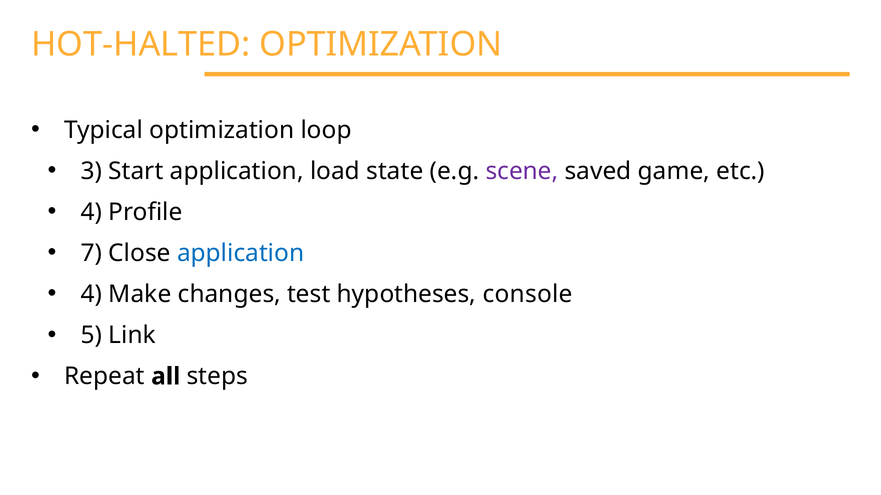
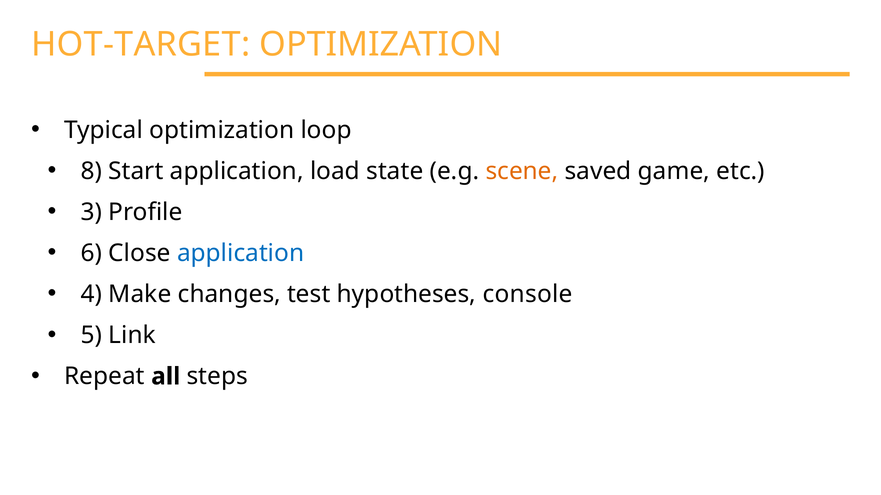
HOT-HALTED: HOT-HALTED -> HOT-TARGET
3: 3 -> 8
scene colour: purple -> orange
4 at (91, 212): 4 -> 3
7: 7 -> 6
